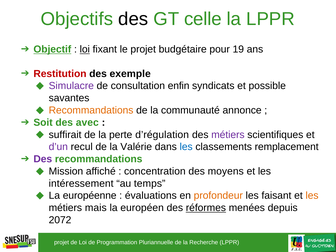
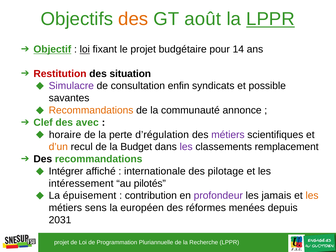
des at (133, 19) colour: black -> orange
celle: celle -> août
LPPR at (271, 19) underline: none -> present
19: 19 -> 14
exemple: exemple -> situation
Soit: Soit -> Clef
suffirait: suffirait -> horaire
d’un colour: purple -> orange
Valérie: Valérie -> Budget
les at (186, 147) colour: blue -> purple
Des at (43, 159) colour: purple -> black
Mission: Mission -> Intégrer
concentration: concentration -> internationale
moyens: moyens -> pilotage
temps: temps -> pilotés
européenne: européenne -> épuisement
évaluations: évaluations -> contribution
profondeur colour: orange -> purple
faisant: faisant -> jamais
mais: mais -> sens
réformes underline: present -> none
2072: 2072 -> 2031
